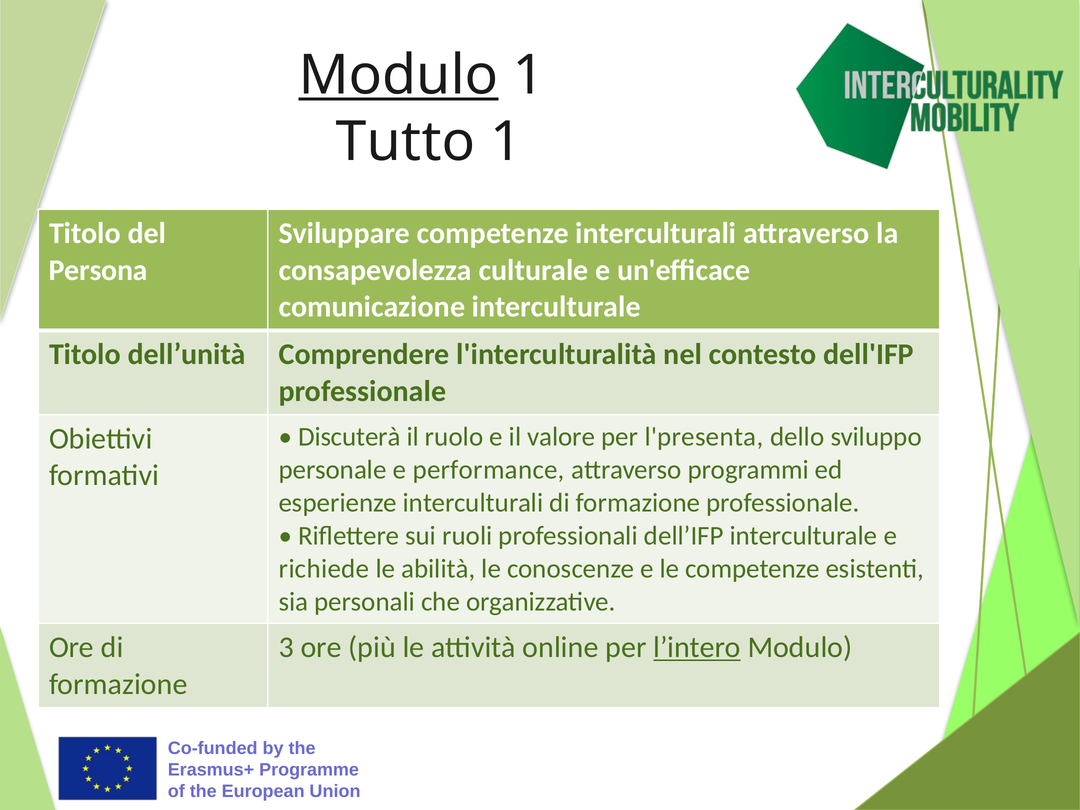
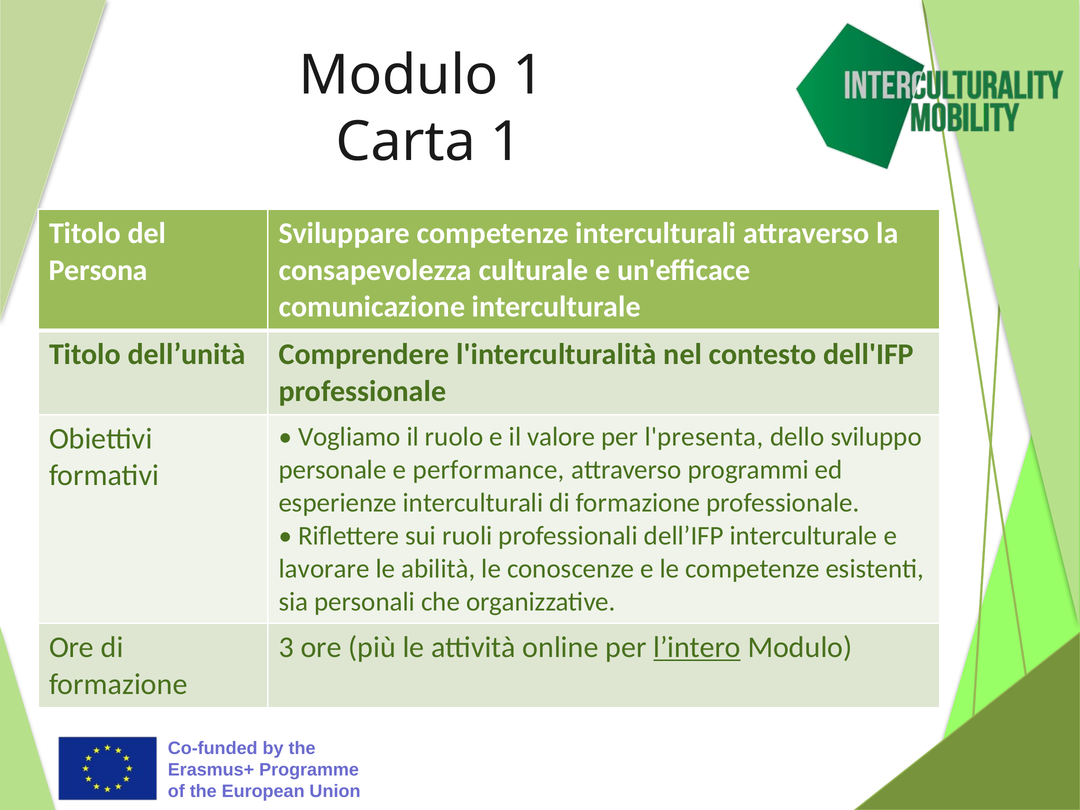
Modulo at (399, 75) underline: present -> none
Tutto: Tutto -> Carta
Discuterà: Discuterà -> Vogliamo
richiede: richiede -> lavorare
